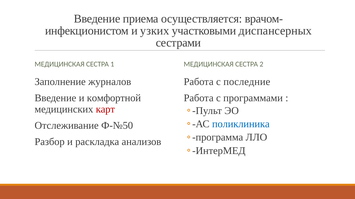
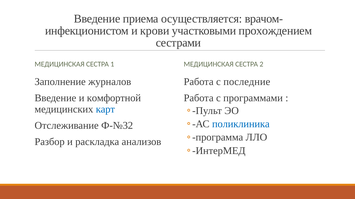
узких: узких -> крови
диспансерных: диспансерных -> прохождением
карт colour: red -> blue
Ф-№50: Ф-№50 -> Ф-№32
